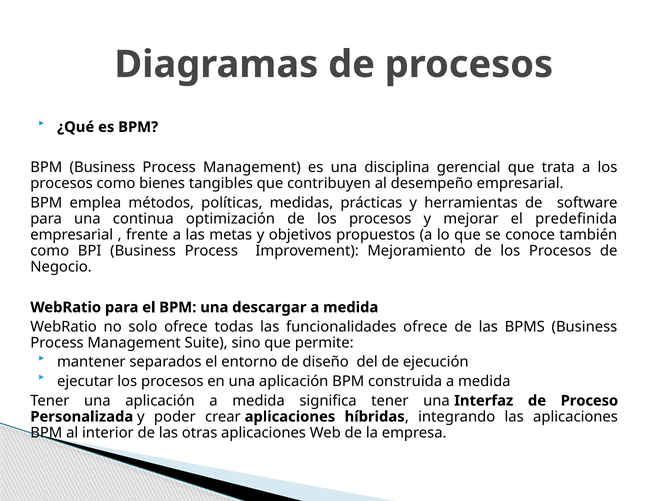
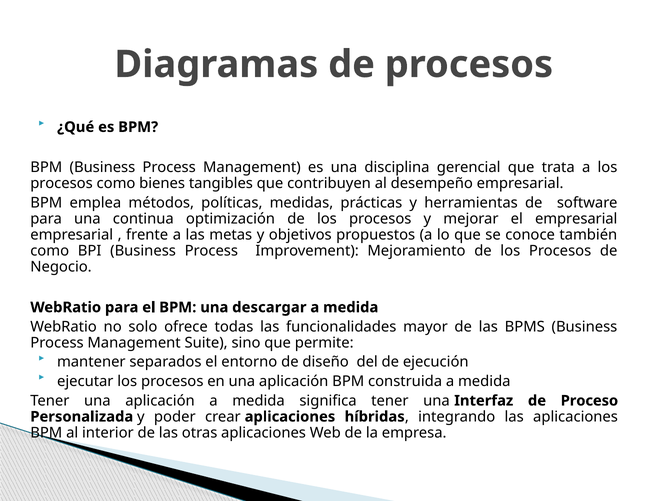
el predefinida: predefinida -> empresarial
funcionalidades ofrece: ofrece -> mayor
